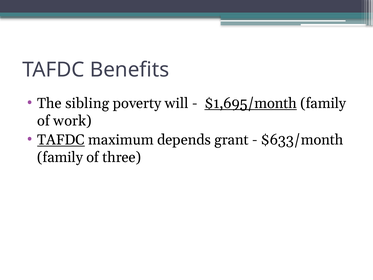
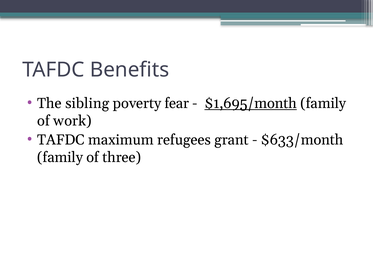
will: will -> fear
TAFDC at (61, 140) underline: present -> none
depends: depends -> refugees
